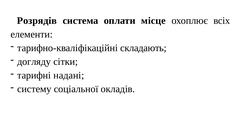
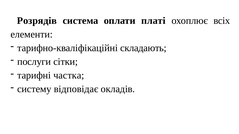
місце: місце -> платі
догляду: догляду -> послуги
надані: надані -> частка
соціальної: соціальної -> відповідає
